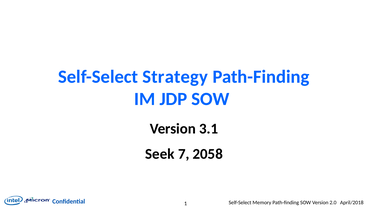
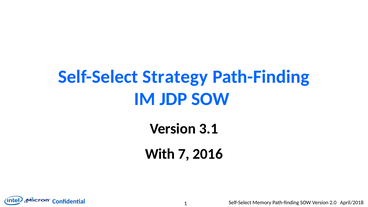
Seek: Seek -> With
2058: 2058 -> 2016
